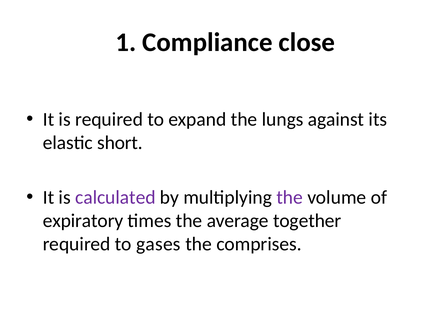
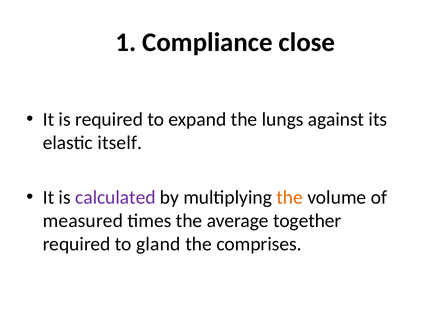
short: short -> itself
the at (290, 197) colour: purple -> orange
expiratory: expiratory -> measured
gases: gases -> gland
